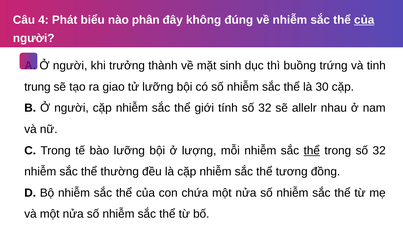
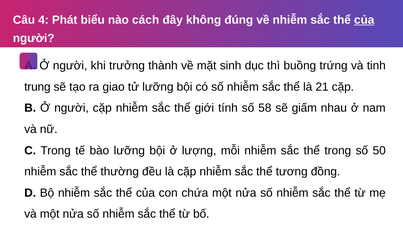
phân: phân -> cách
30: 30 -> 21
tính số 32: 32 -> 58
allelr: allelr -> giấm
thể at (312, 150) underline: present -> none
trong số 32: 32 -> 50
